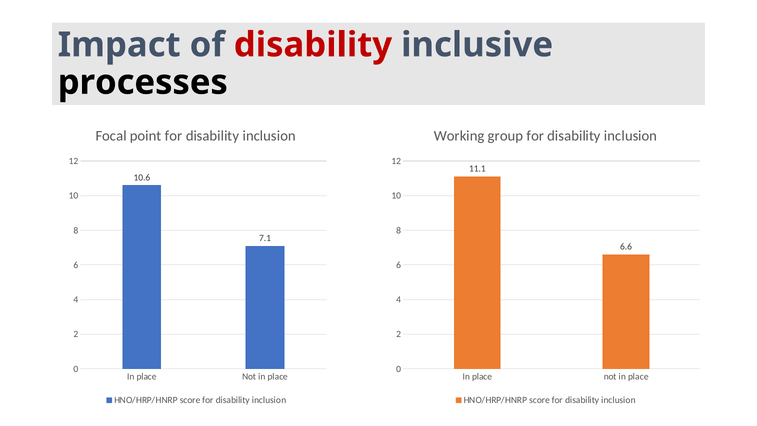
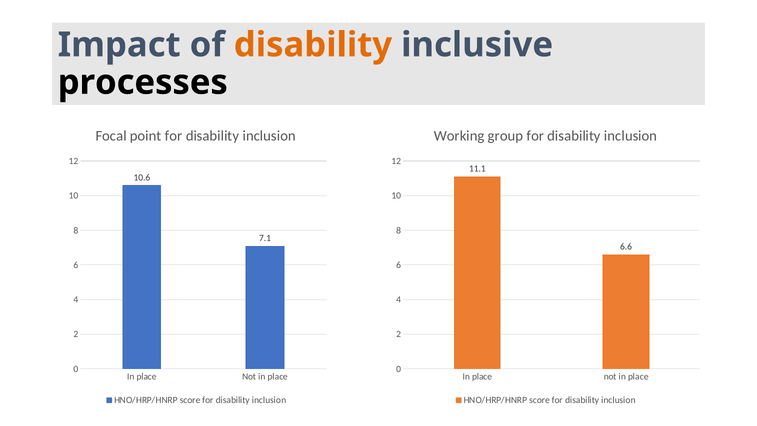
disability at (313, 45) colour: red -> orange
